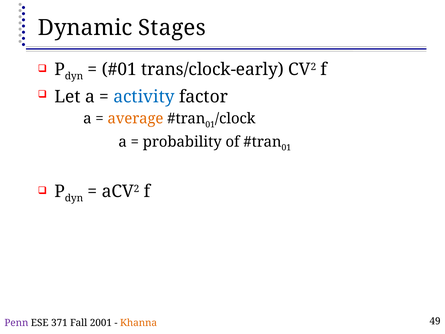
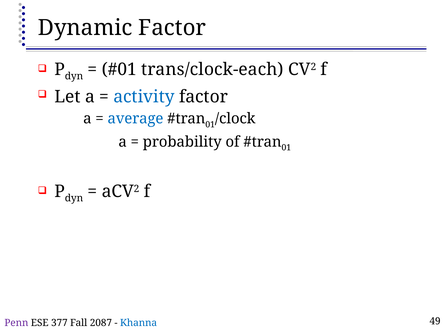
Dynamic Stages: Stages -> Factor
trans/clock-early: trans/clock-early -> trans/clock-each
average colour: orange -> blue
371: 371 -> 377
2001: 2001 -> 2087
Khanna colour: orange -> blue
